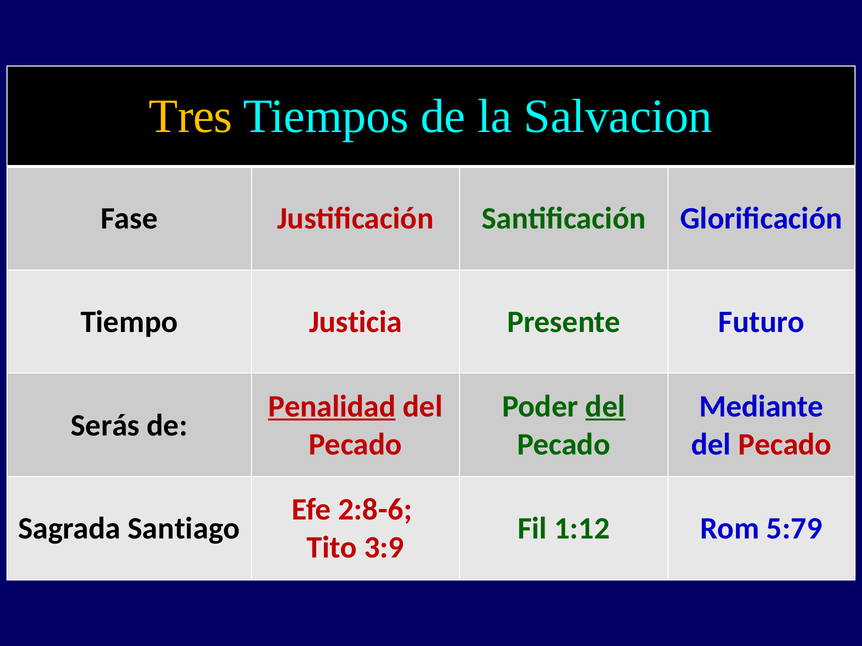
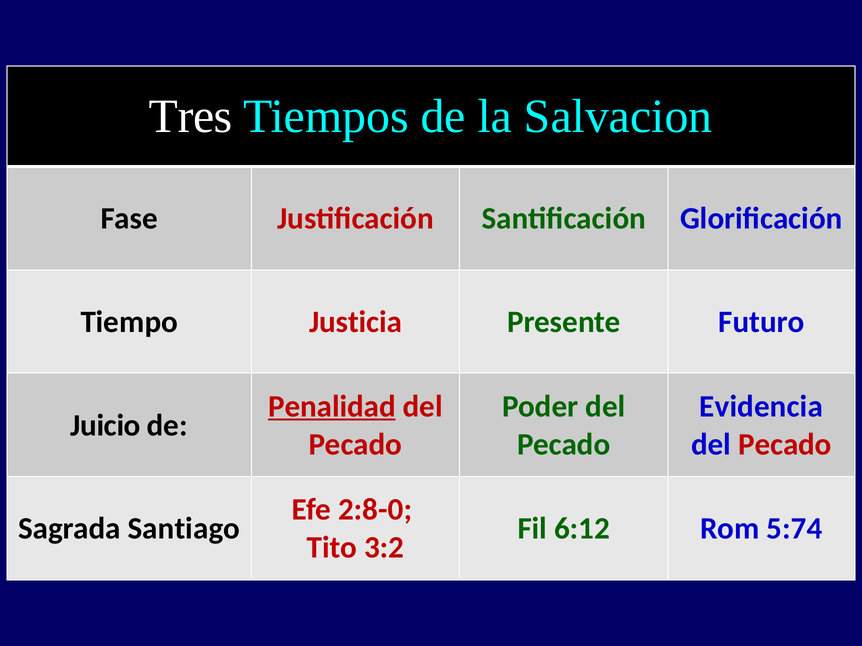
Tres colour: yellow -> white
del at (605, 407) underline: present -> none
Mediante: Mediante -> Evidencia
Serás: Serás -> Juicio
2:8-6: 2:8-6 -> 2:8-0
1:12: 1:12 -> 6:12
5:79: 5:79 -> 5:74
3:9: 3:9 -> 3:2
